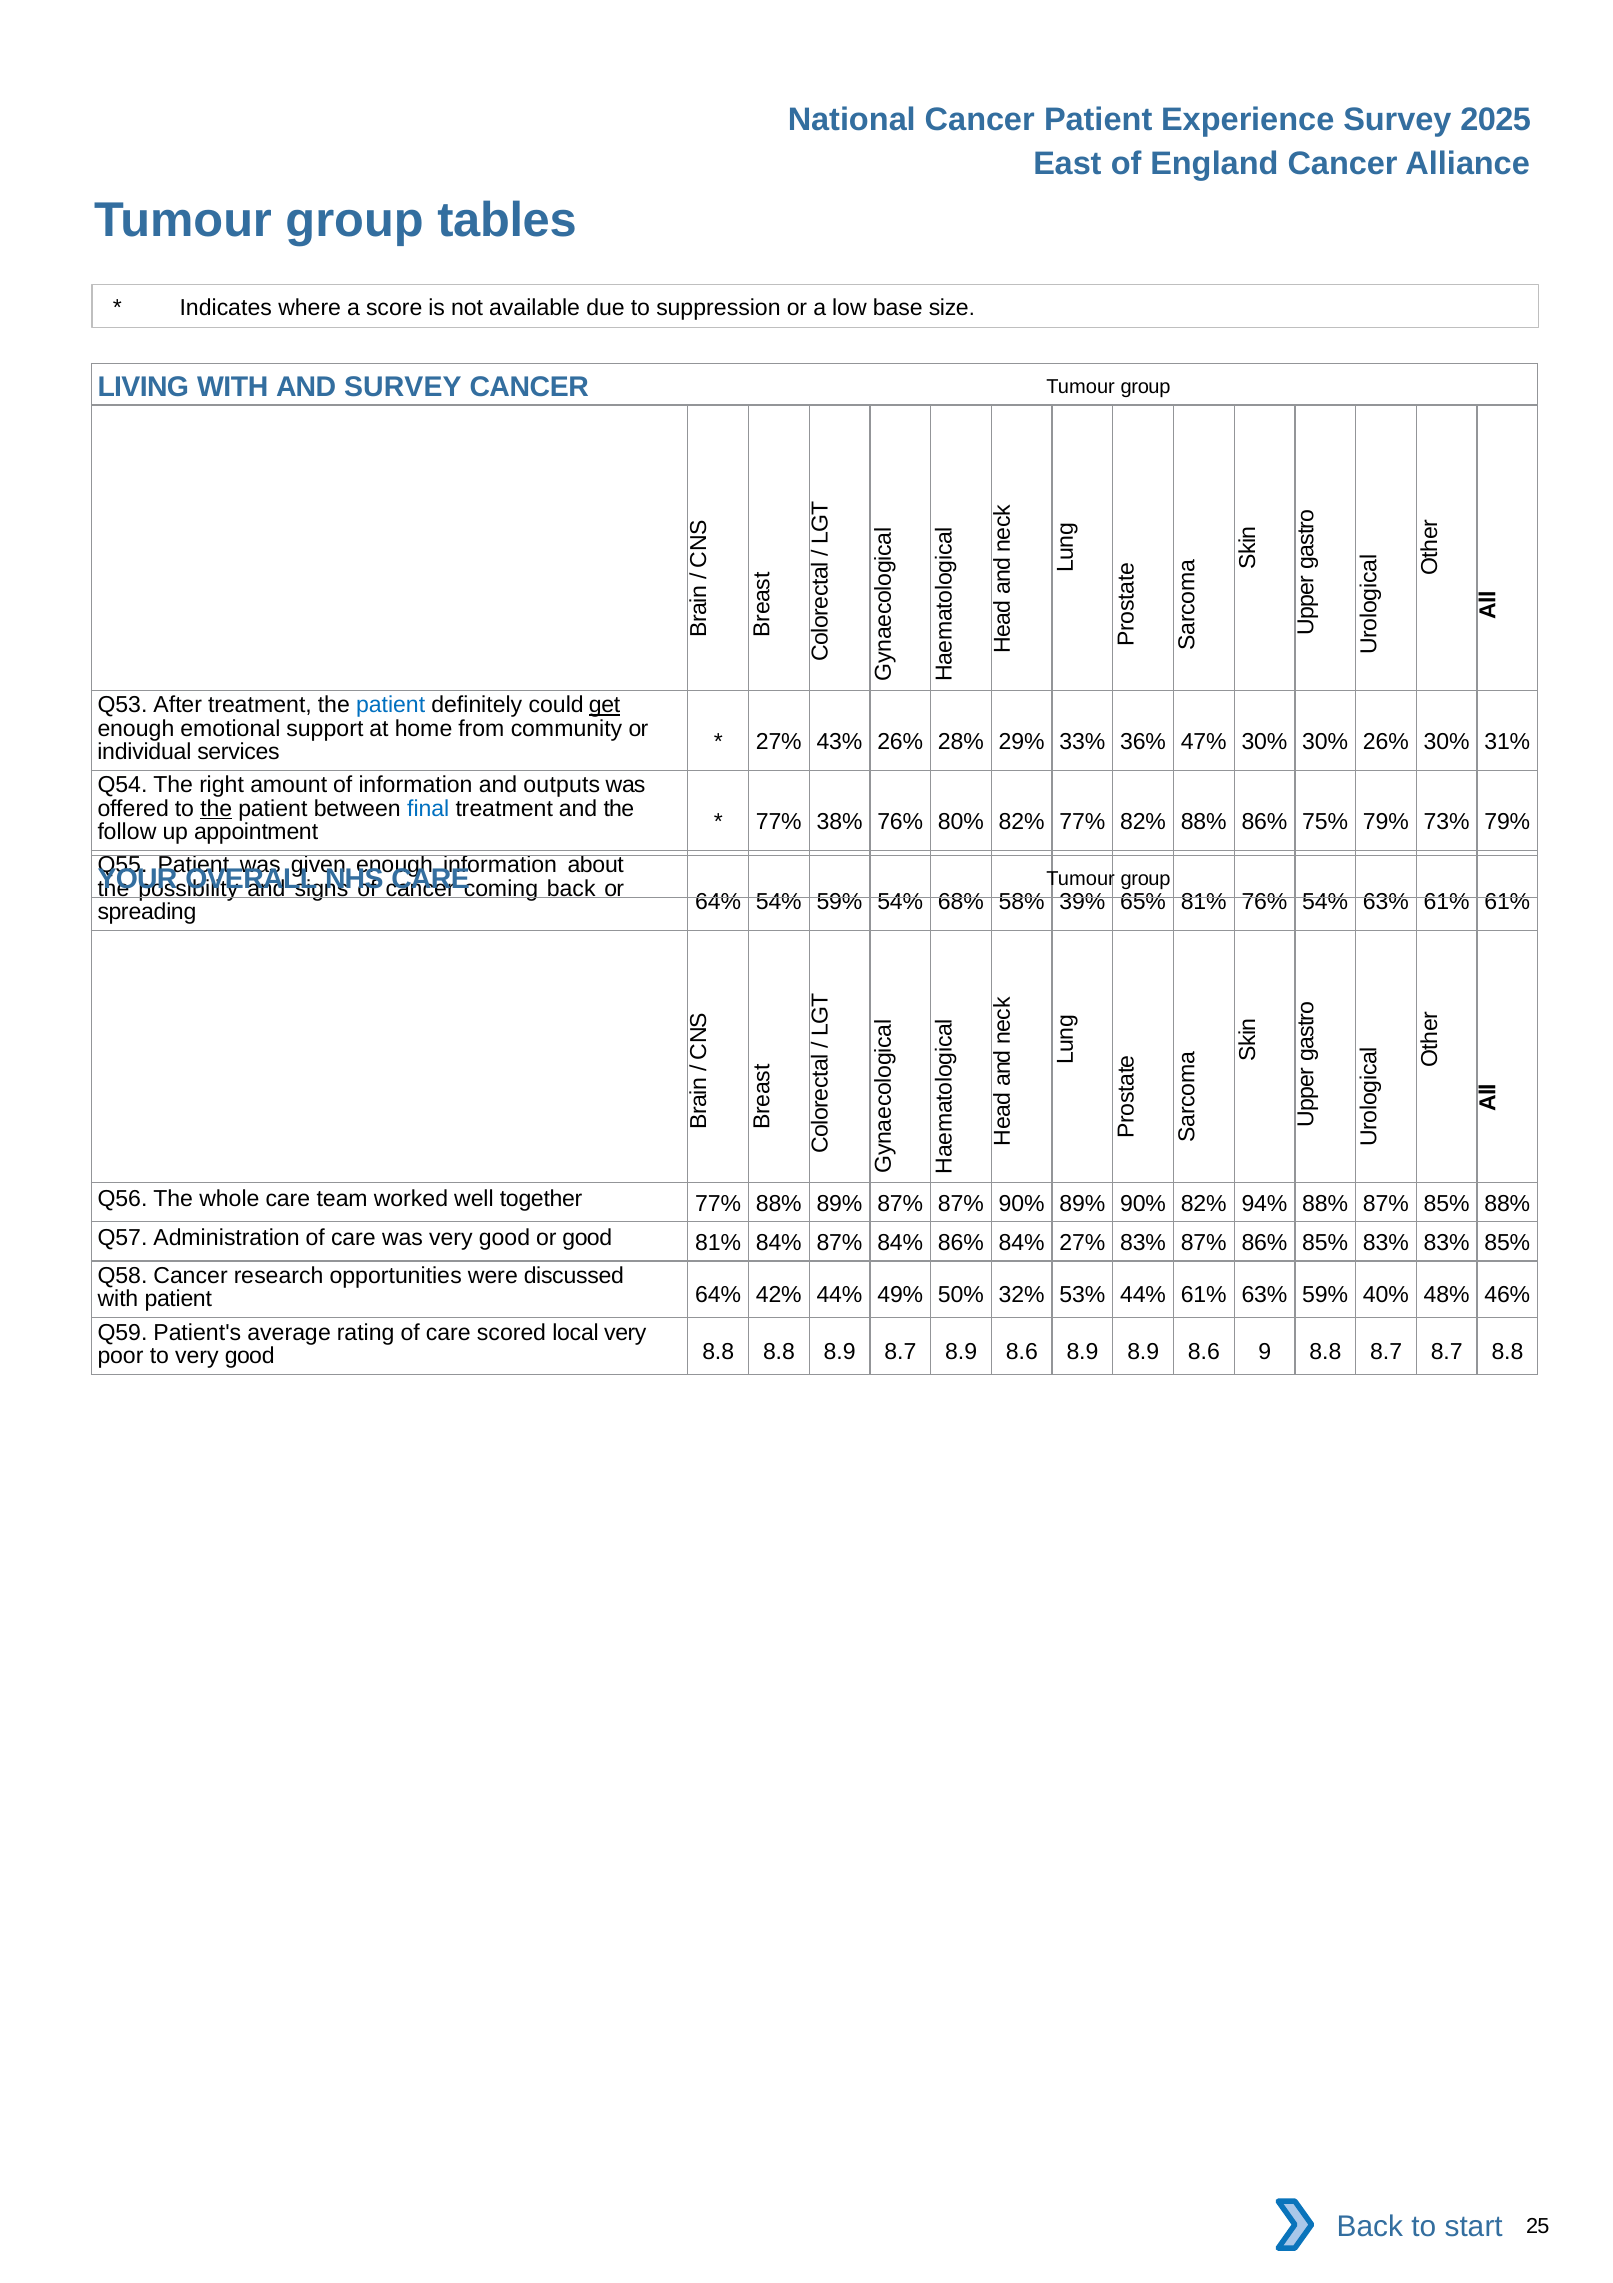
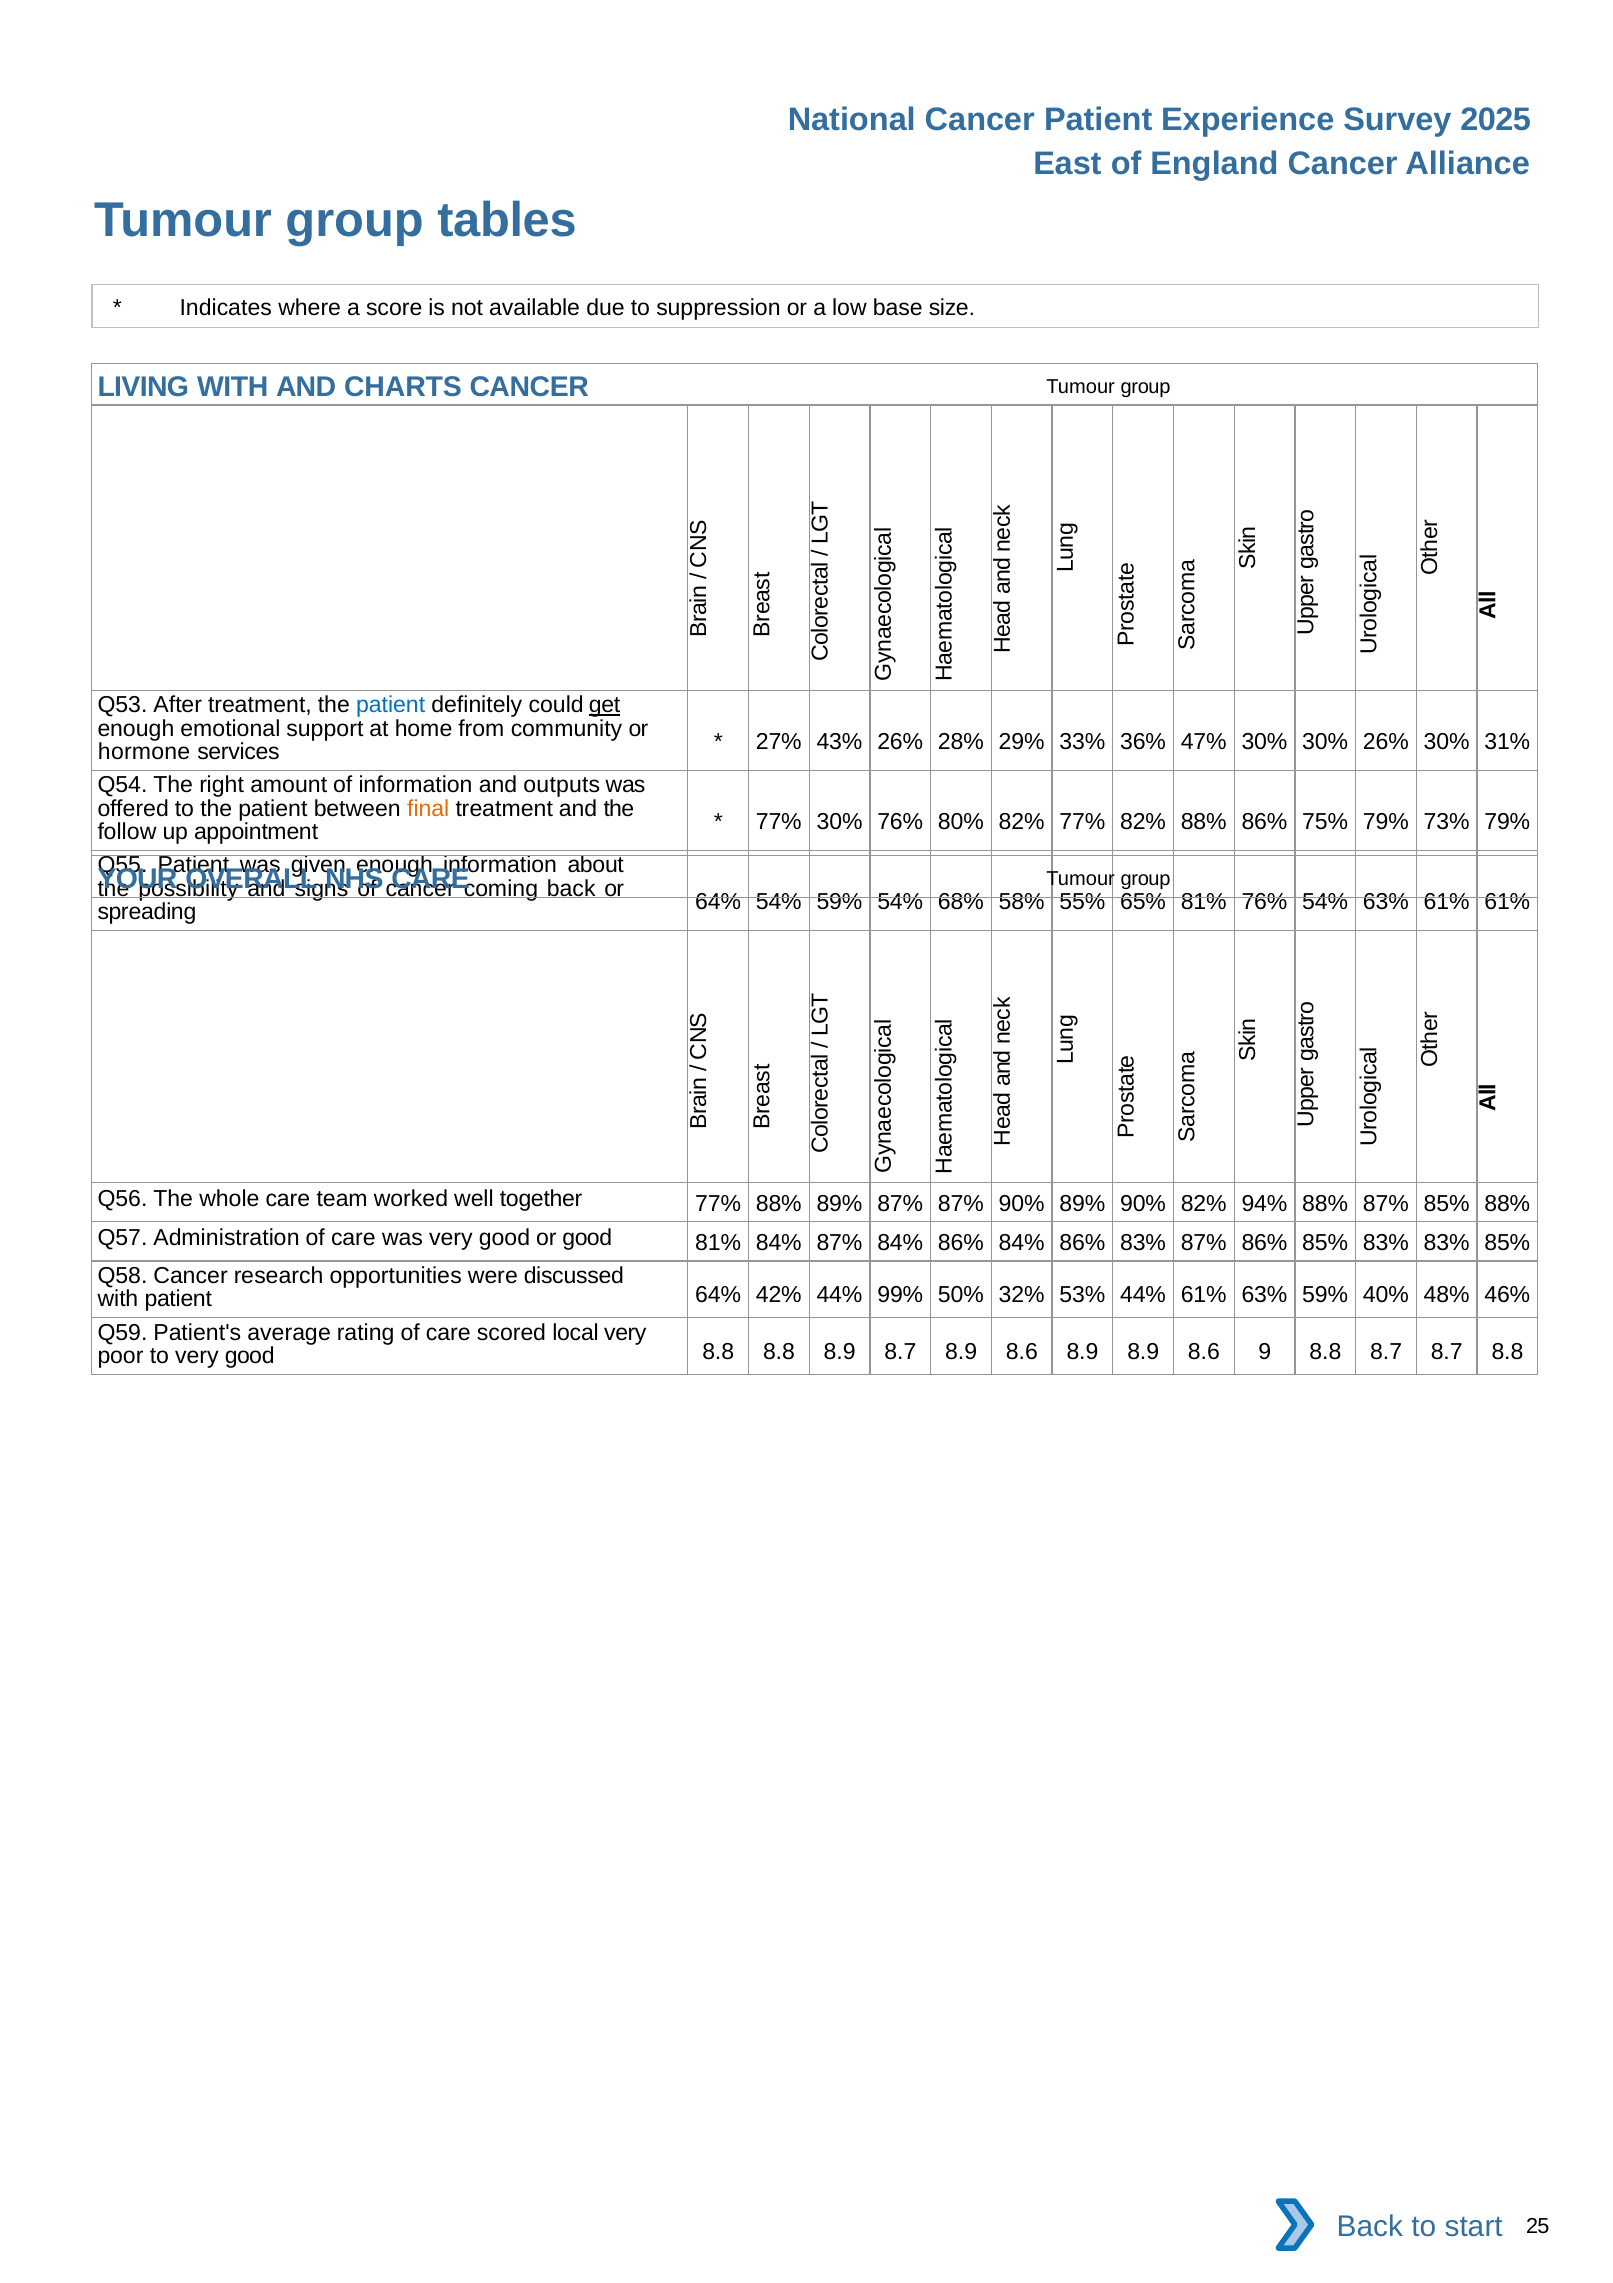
AND SURVEY: SURVEY -> CHARTS
individual: individual -> hormone
the at (216, 808) underline: present -> none
final colour: blue -> orange
77% 38%: 38% -> 30%
39%: 39% -> 55%
86% 84% 27%: 27% -> 86%
49%: 49% -> 99%
